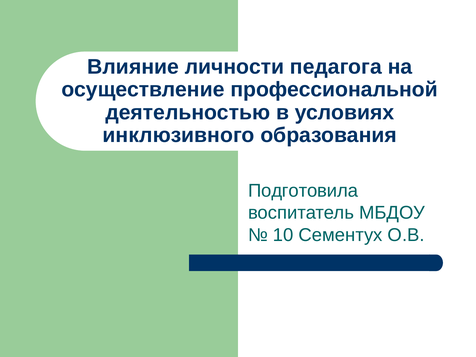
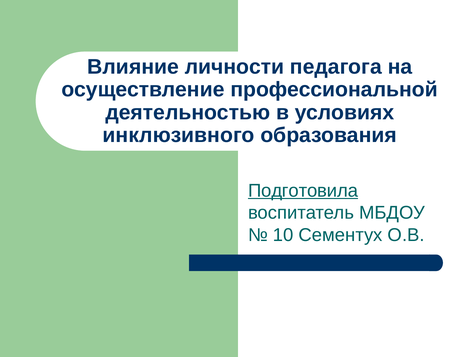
Подготовила underline: none -> present
